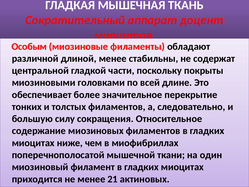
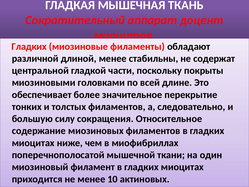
Особым at (29, 46): Особым -> Гладких
21: 21 -> 10
